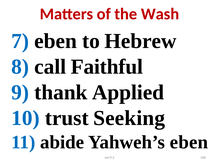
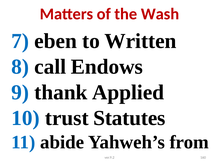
Hebrew: Hebrew -> Written
Faithful: Faithful -> Endows
Seeking: Seeking -> Statutes
Yahweh’s eben: eben -> from
